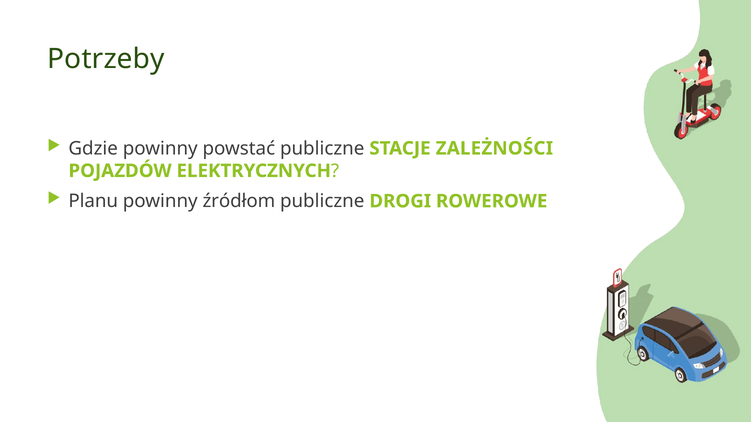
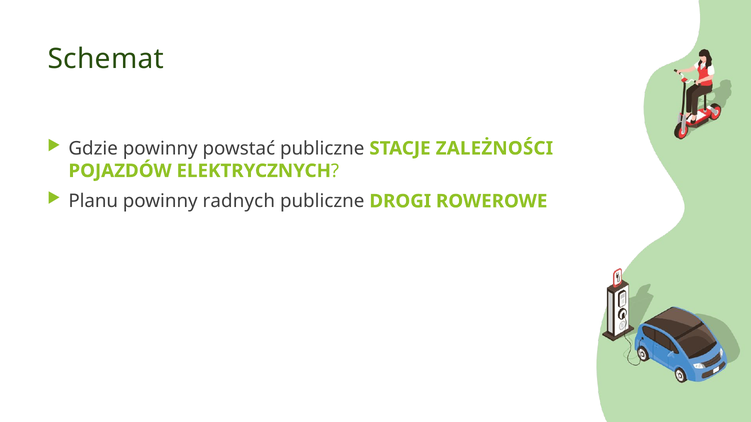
Potrzeby: Potrzeby -> Schemat
źródłom: źródłom -> radnych
